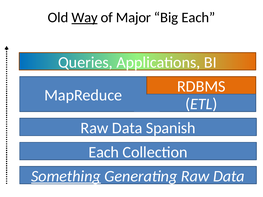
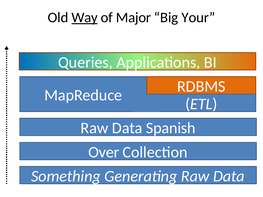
Big Each: Each -> Your
Each at (104, 152): Each -> Over
Something underline: present -> none
